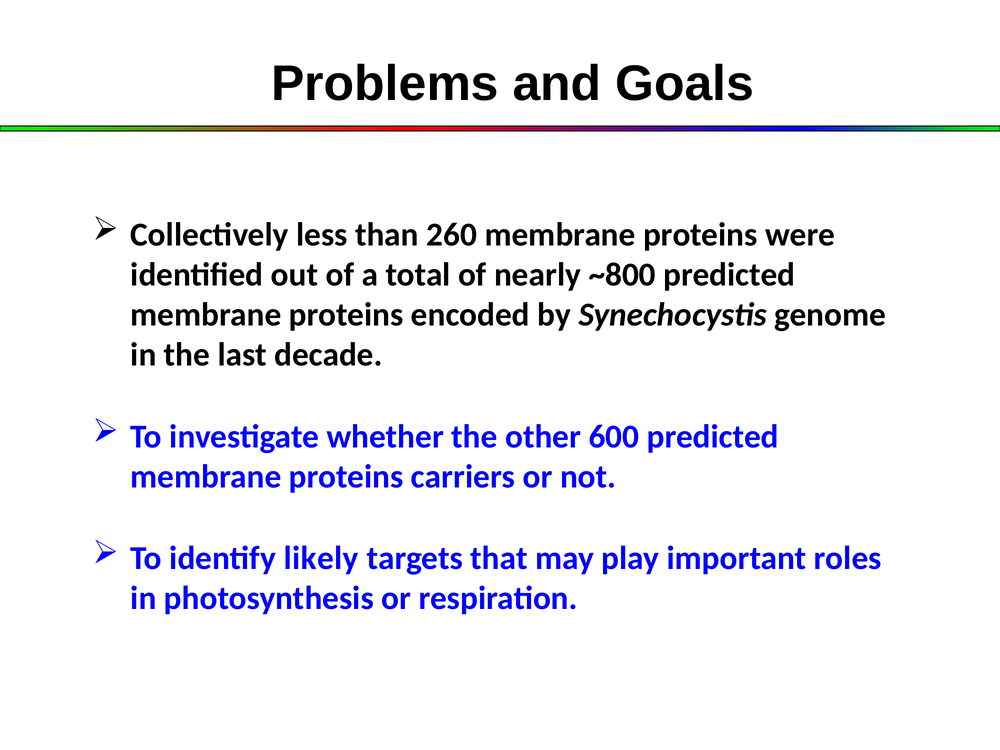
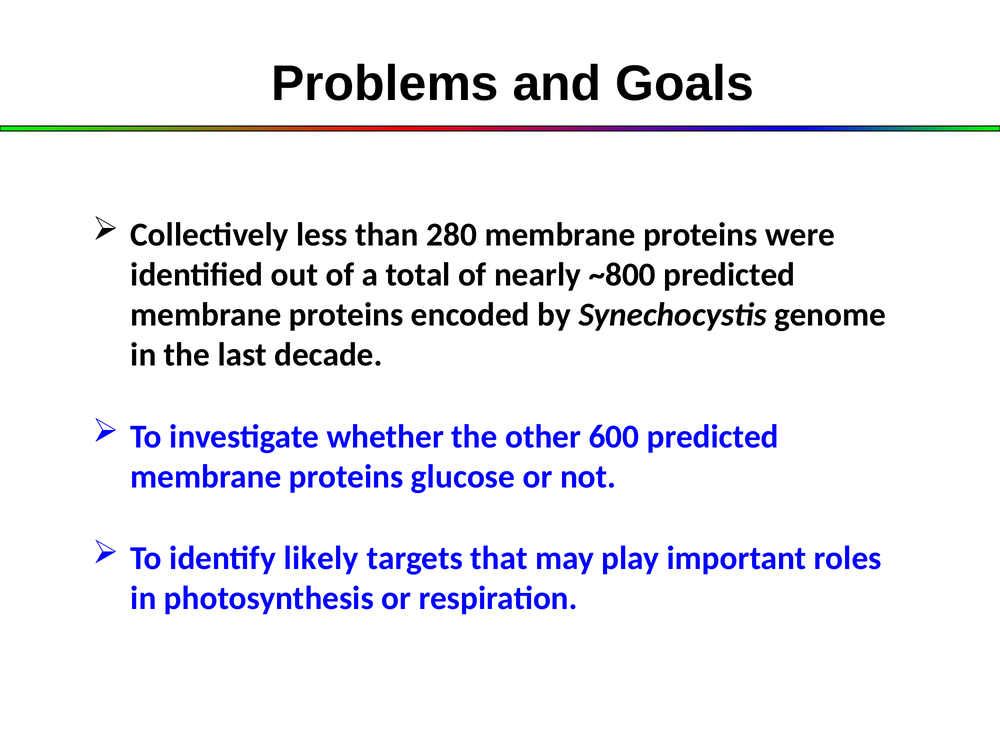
260: 260 -> 280
carriers: carriers -> glucose
